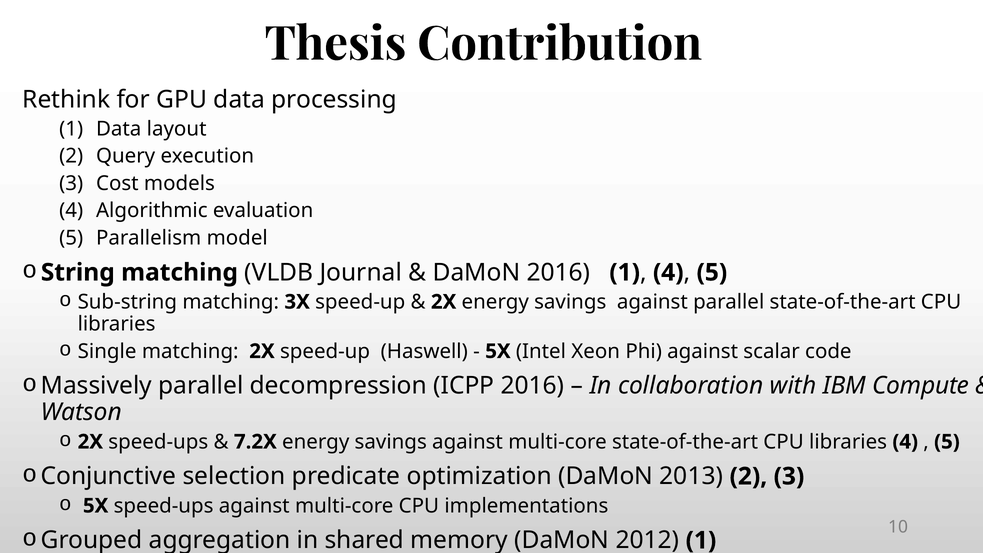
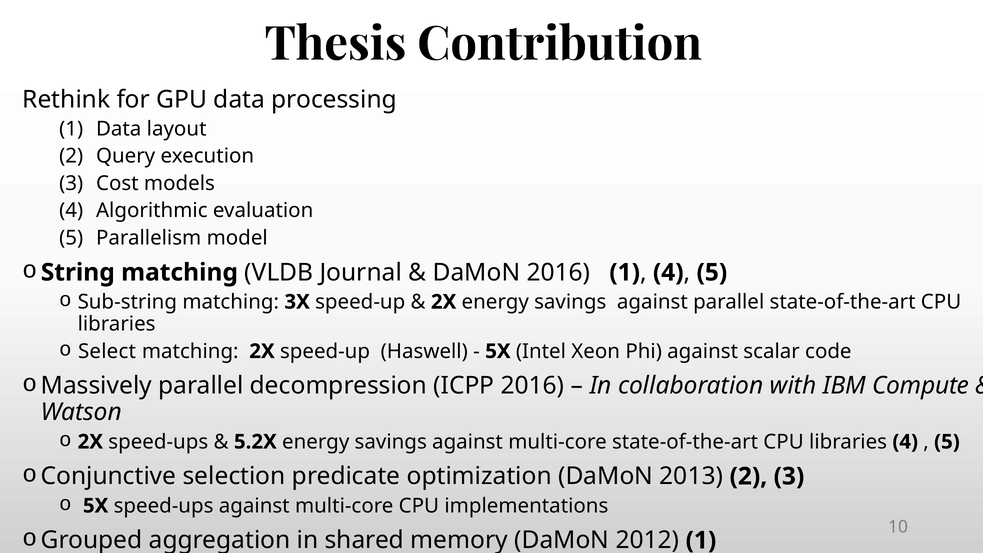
Single: Single -> Select
7.2X: 7.2X -> 5.2X
